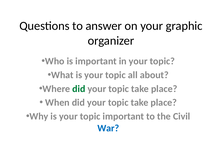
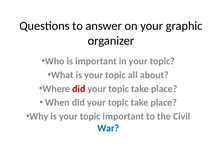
did at (79, 89) colour: green -> red
